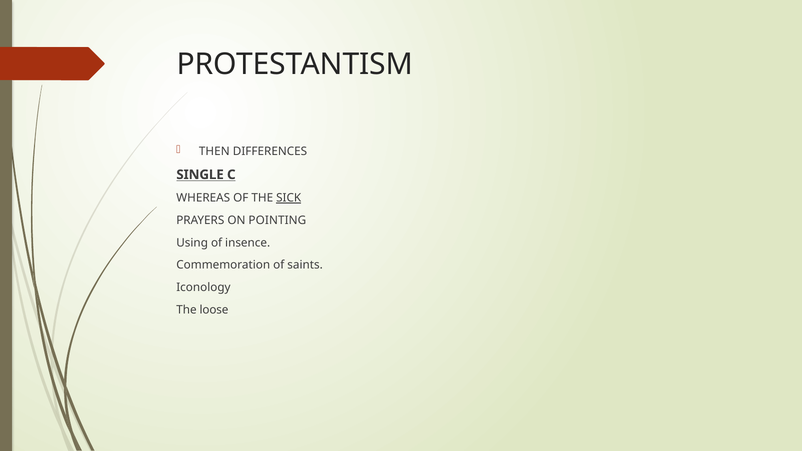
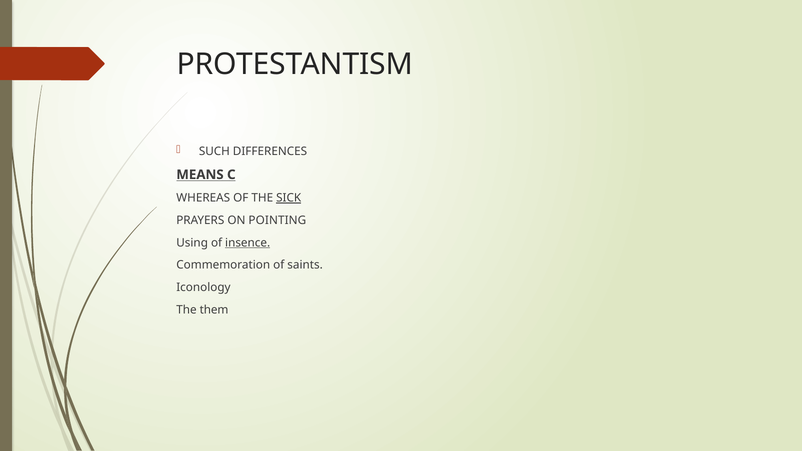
THEN: THEN -> SUCH
SINGLE: SINGLE -> MEANS
insence underline: none -> present
loose: loose -> them
